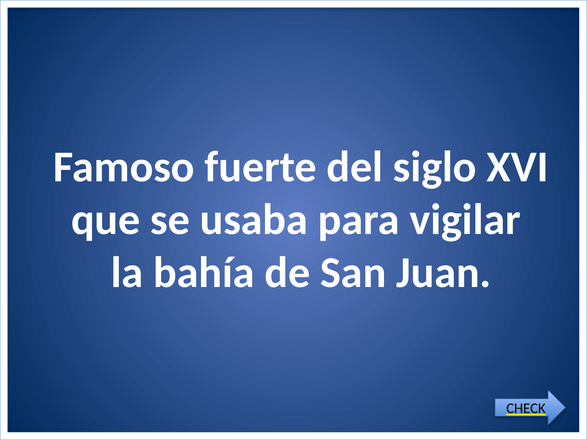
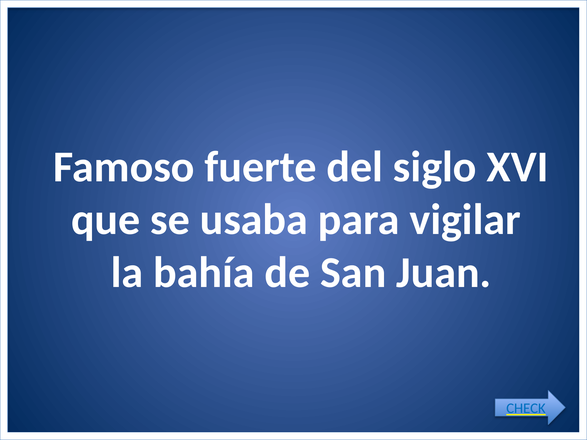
CHECK colour: black -> blue
